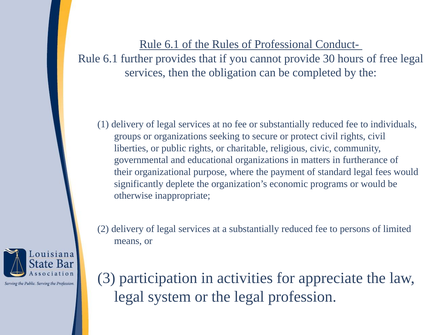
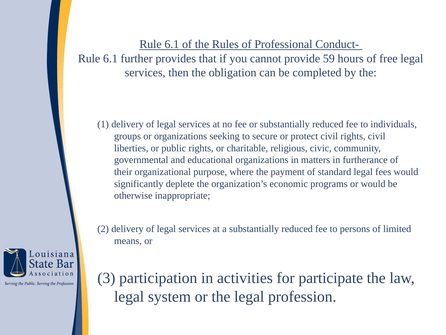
30: 30 -> 59
appreciate: appreciate -> participate
